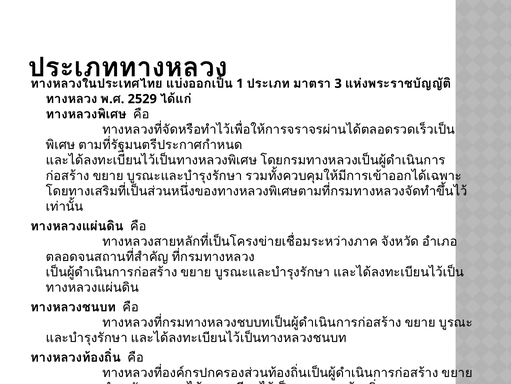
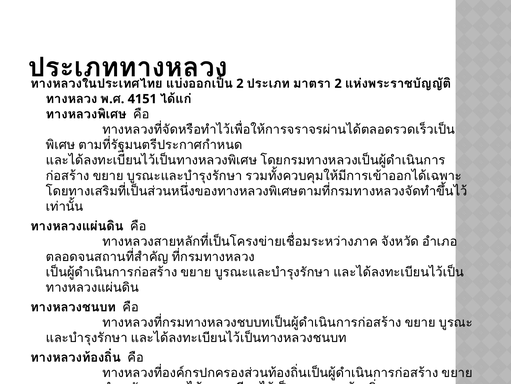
1 at (240, 83): 1 -> 2
3 at (338, 83): 3 -> 2
2529: 2529 -> 4151
